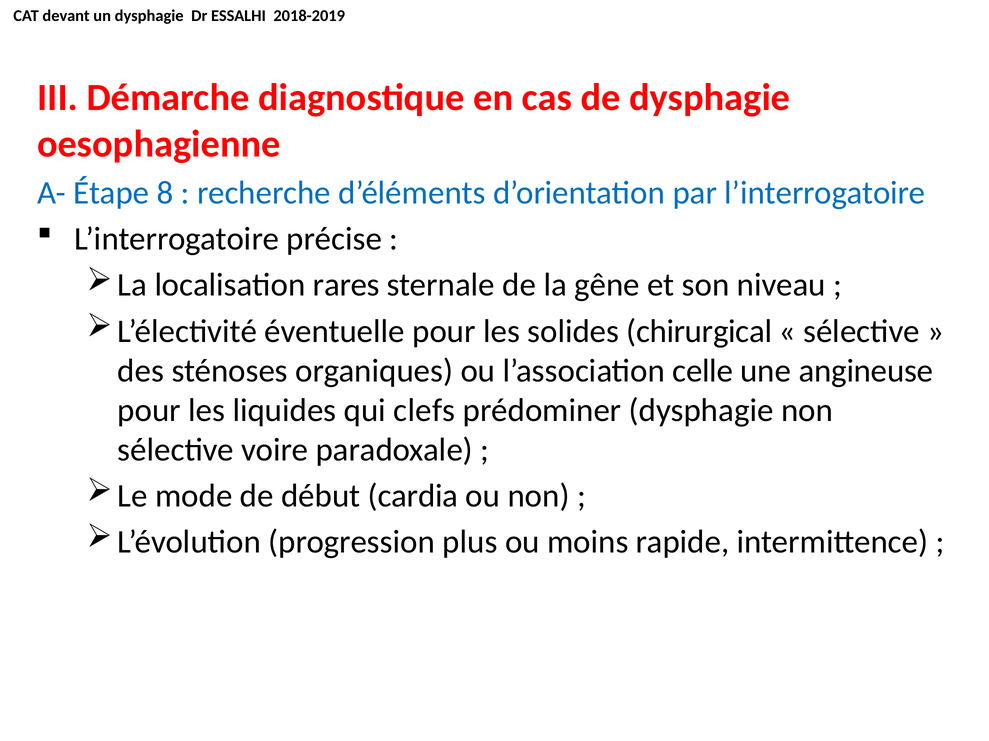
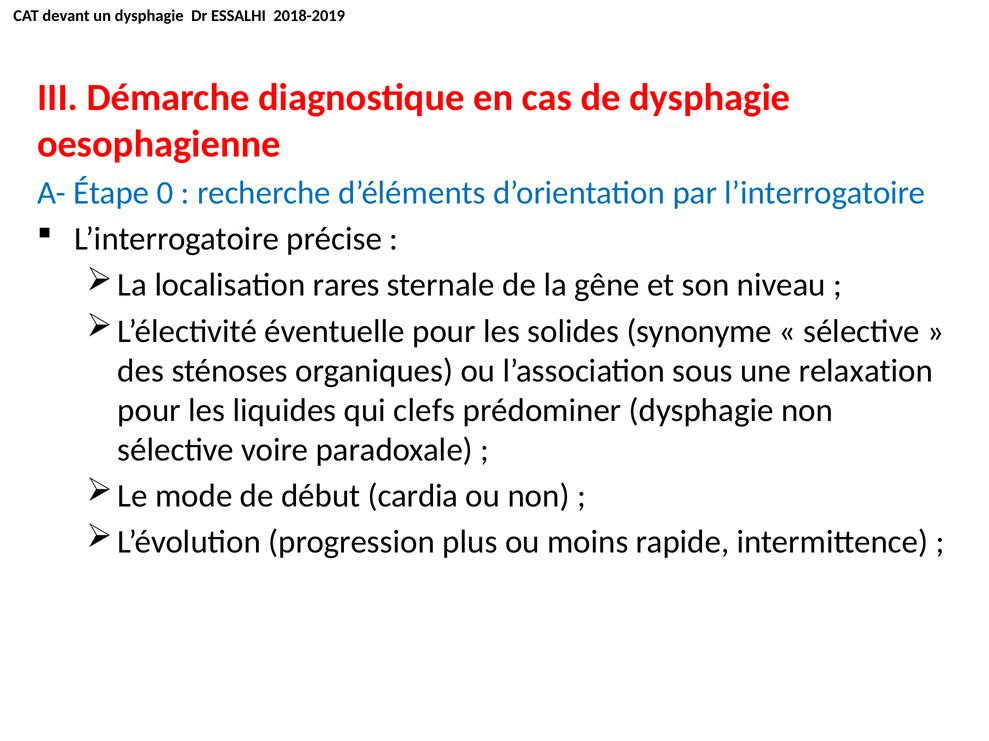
8: 8 -> 0
chirurgical: chirurgical -> synonyme
celle: celle -> sous
angineuse: angineuse -> relaxation
